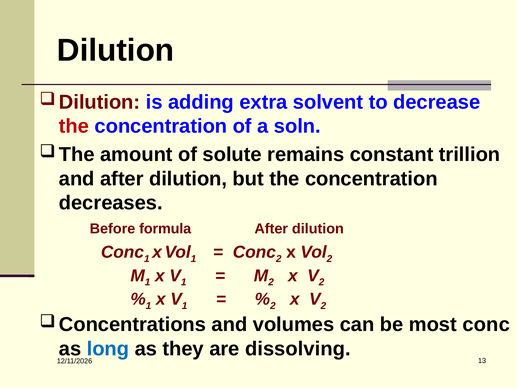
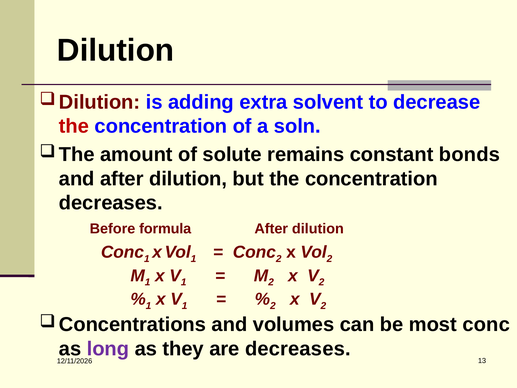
trillion: trillion -> bonds
long colour: blue -> purple
are dissolving: dissolving -> decreases
